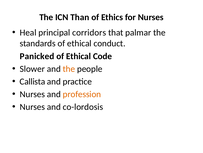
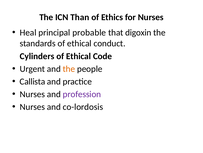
corridors: corridors -> probable
palmar: palmar -> digoxin
Panicked: Panicked -> Cylinders
Slower: Slower -> Urgent
profession colour: orange -> purple
